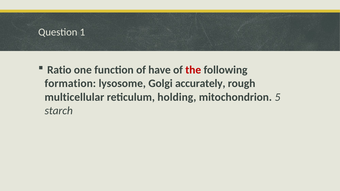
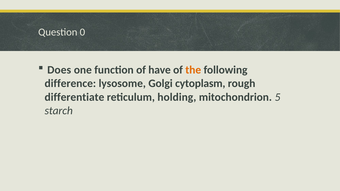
1: 1 -> 0
Ratio: Ratio -> Does
the colour: red -> orange
formation: formation -> difference
accurately: accurately -> cytoplasm
multicellular: multicellular -> differentiate
